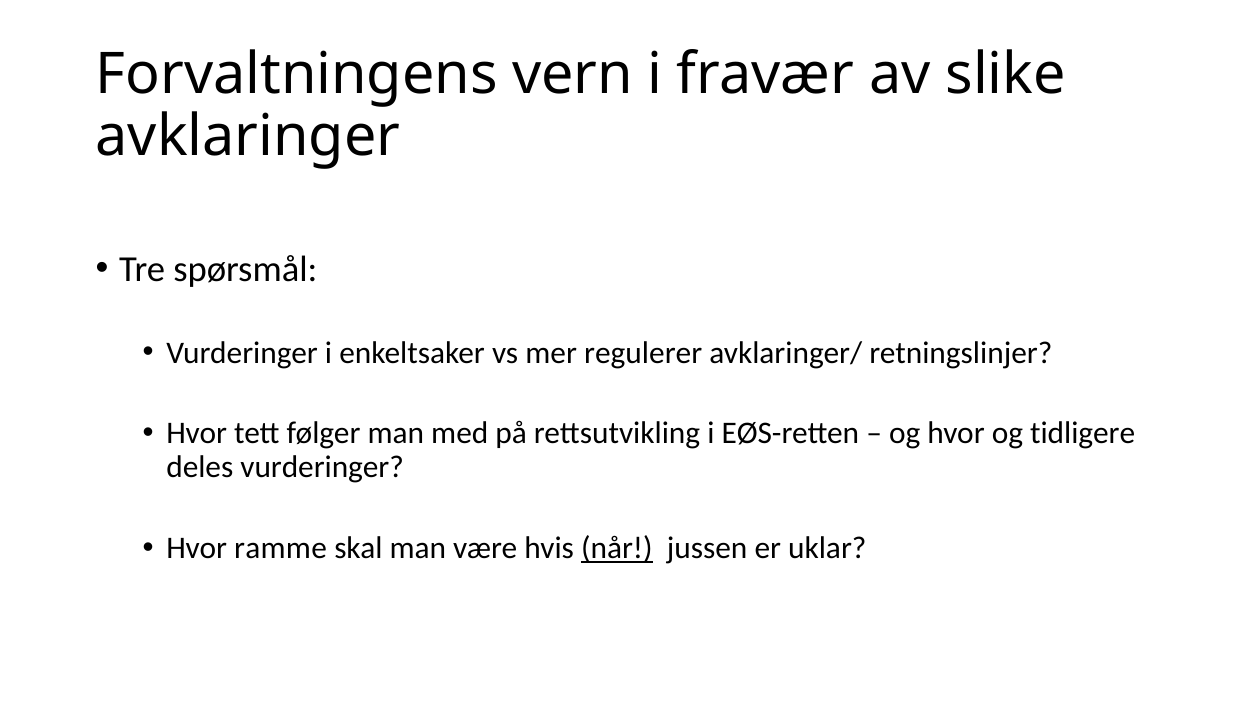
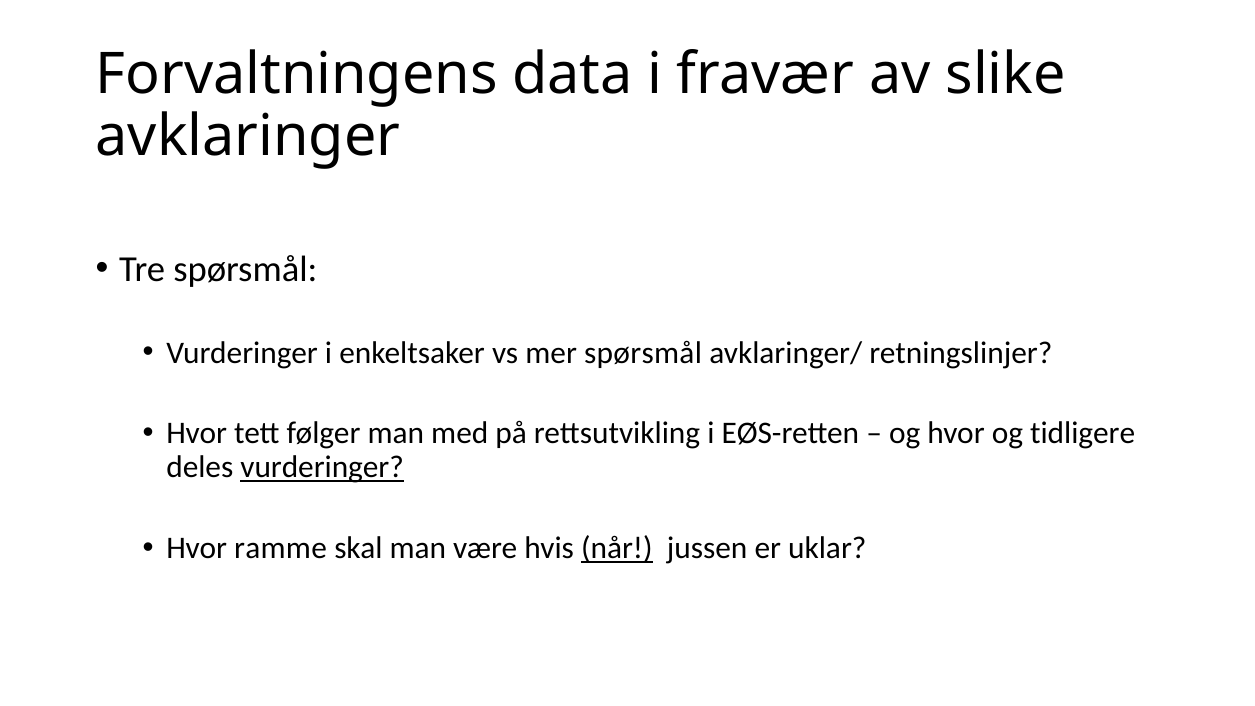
vern: vern -> data
mer regulerer: regulerer -> spørsmål
vurderinger at (322, 467) underline: none -> present
